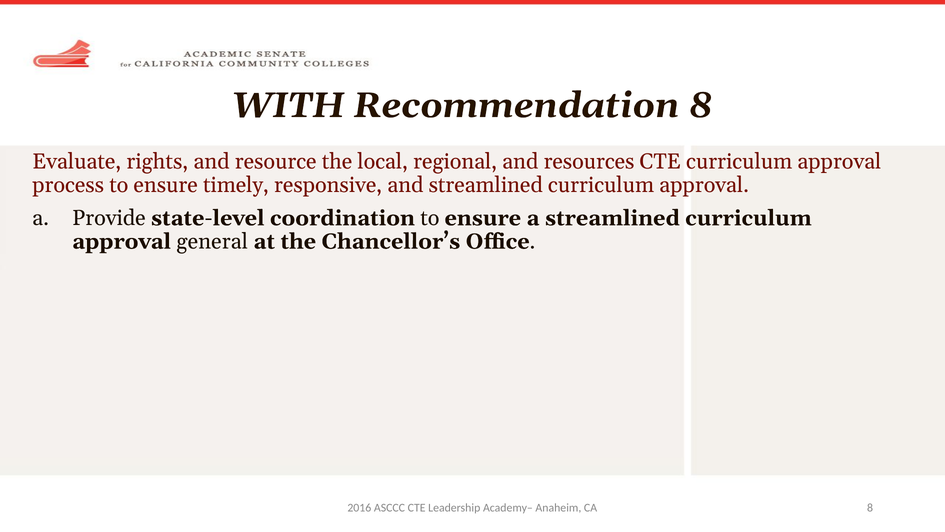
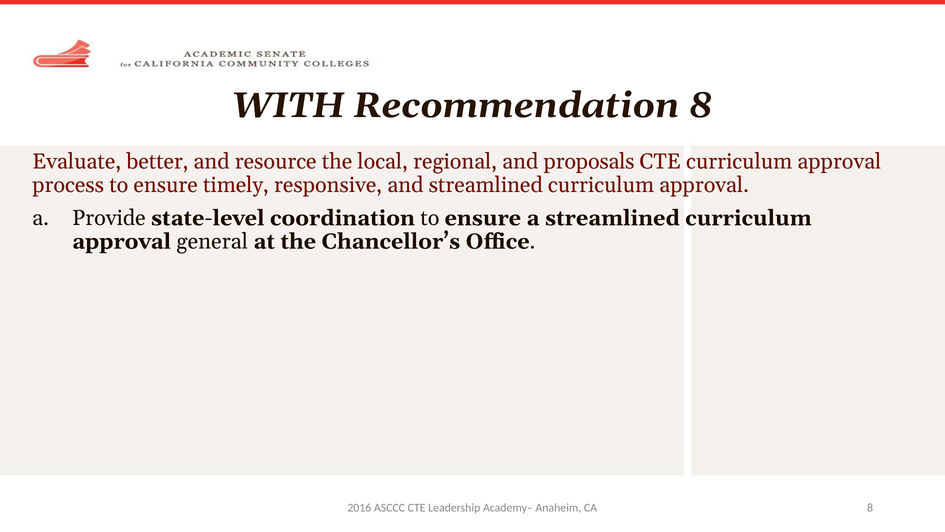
rights: rights -> better
resources: resources -> proposals
